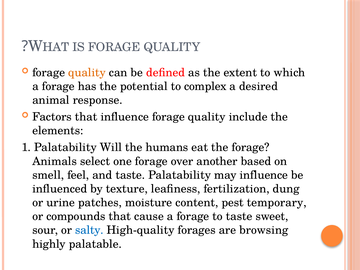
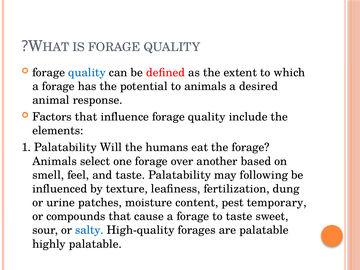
quality at (87, 72) colour: orange -> blue
to complex: complex -> animals
may influence: influence -> following
are browsing: browsing -> palatable
